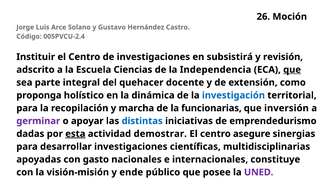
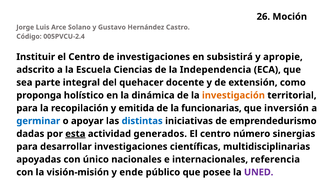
revisión: revisión -> apropie
que at (292, 70) underline: present -> none
investigación colour: blue -> orange
marcha: marcha -> emitida
germinar colour: purple -> blue
demostrar: demostrar -> generados
asegure: asegure -> número
gasto: gasto -> único
constituye: constituye -> referencia
